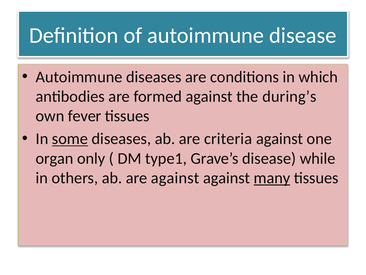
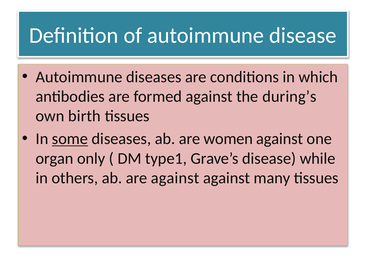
fever: fever -> birth
criteria: criteria -> women
many underline: present -> none
